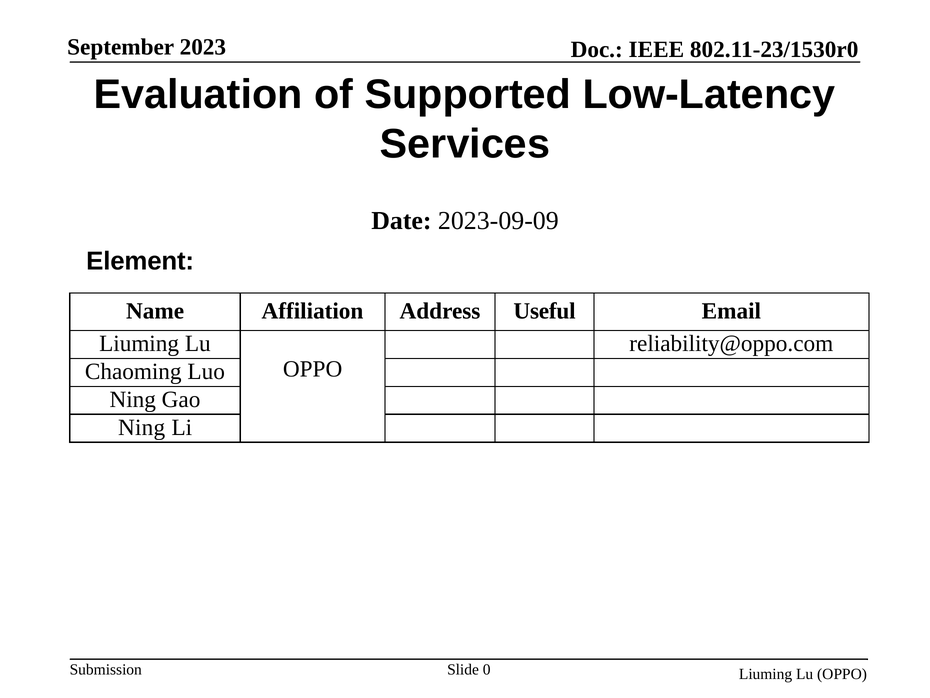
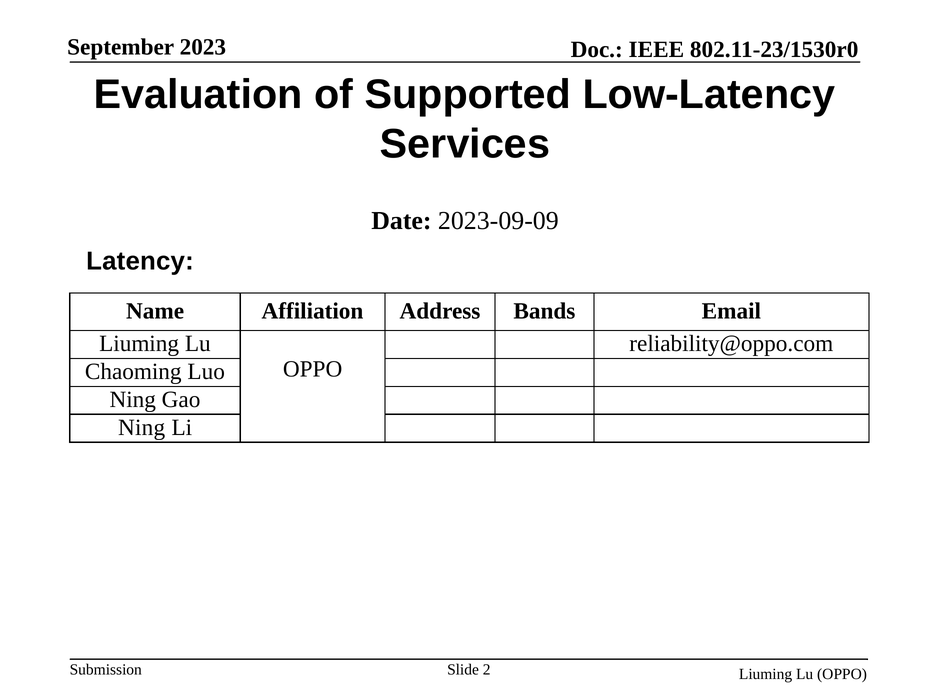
Element: Element -> Latency
Useful: Useful -> Bands
0: 0 -> 2
